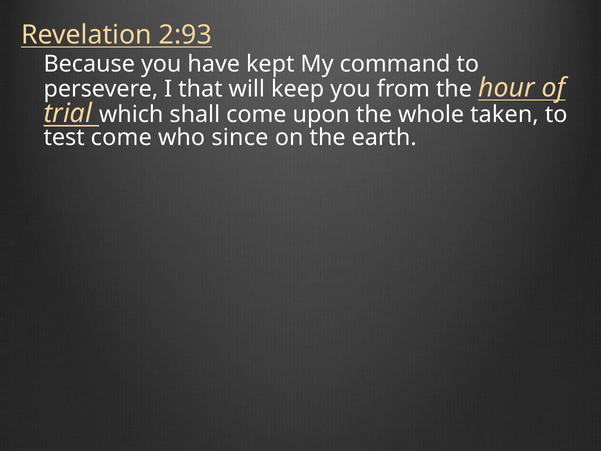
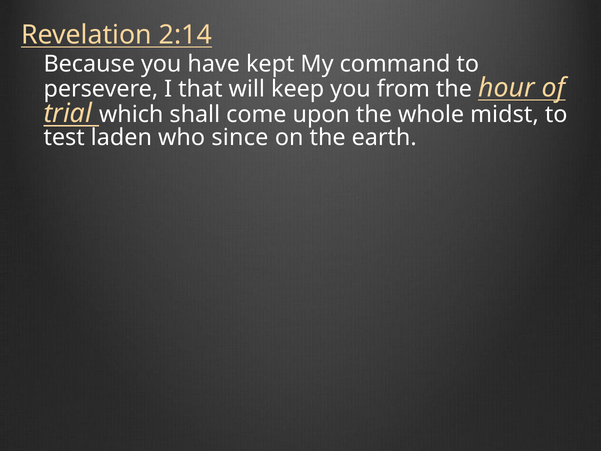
2:93: 2:93 -> 2:14
taken: taken -> midst
test come: come -> laden
